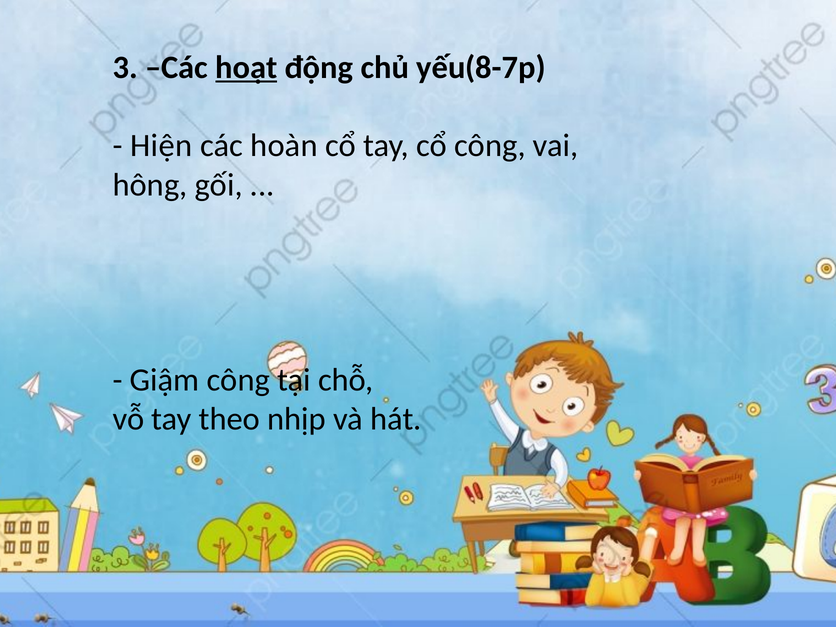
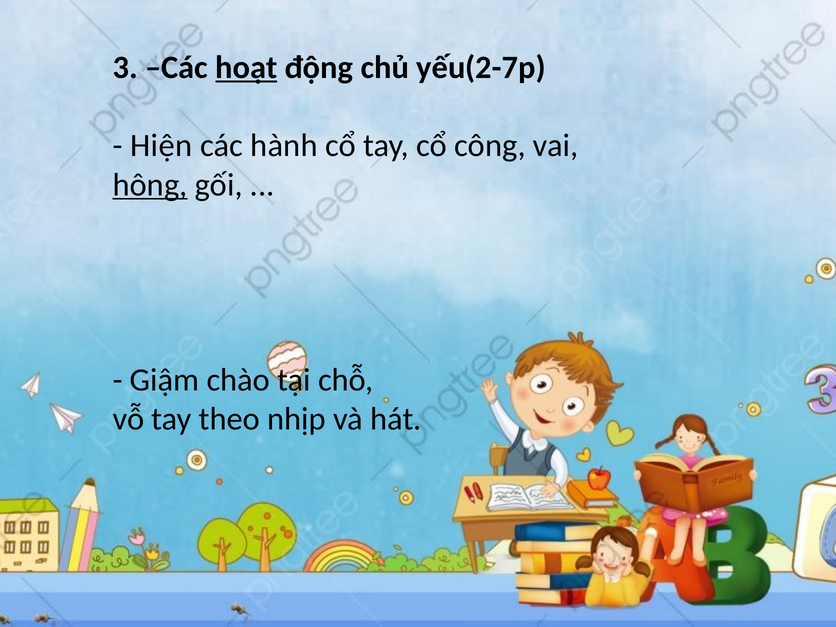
yếu(8-7p: yếu(8-7p -> yếu(2-7p
hoàn: hoàn -> hành
hông underline: none -> present
Giậm công: công -> chào
